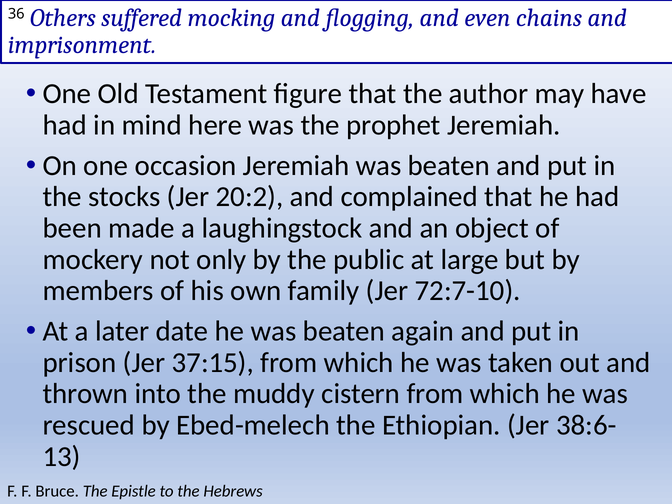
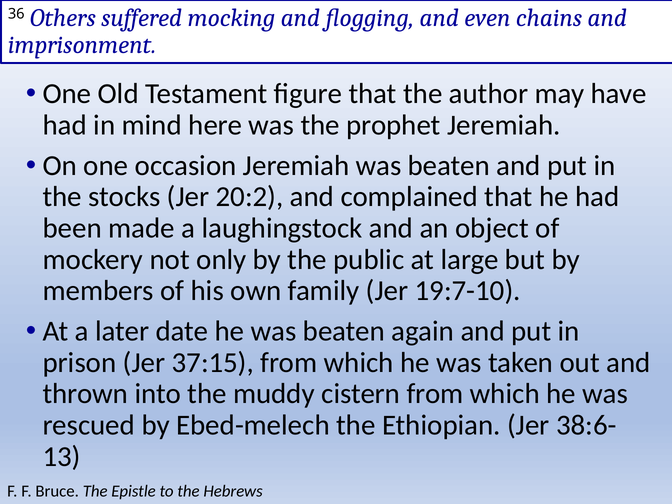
72:7-10: 72:7-10 -> 19:7-10
